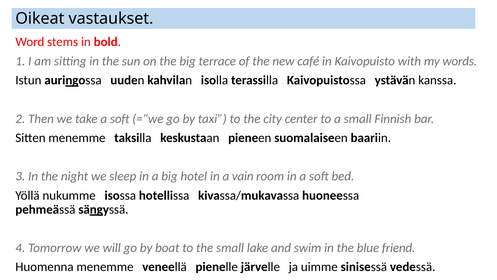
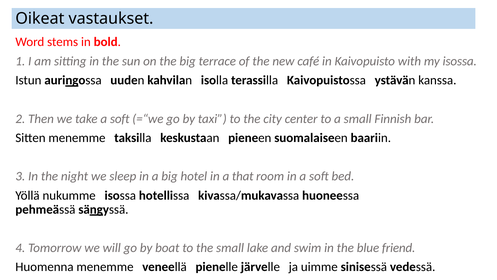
my words: words -> isossa
vain: vain -> that
